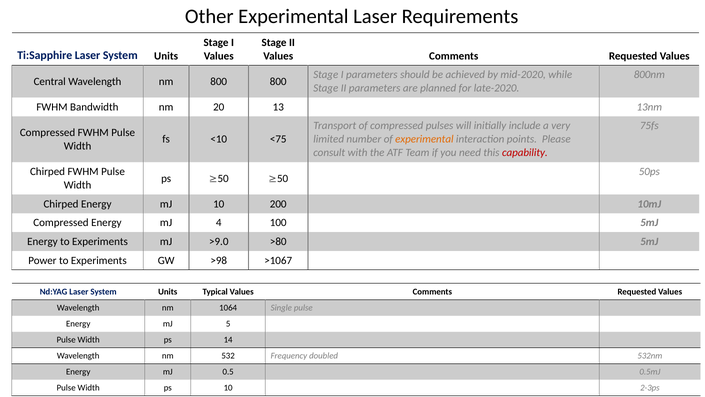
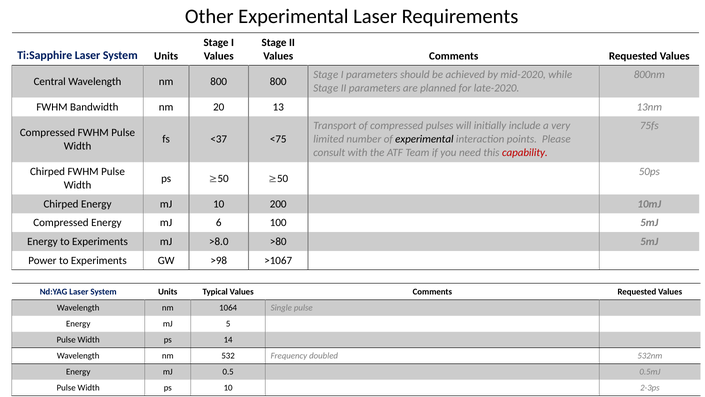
<10: <10 -> <37
experimental at (424, 139) colour: orange -> black
4: 4 -> 6
>9.0: >9.0 -> >8.0
